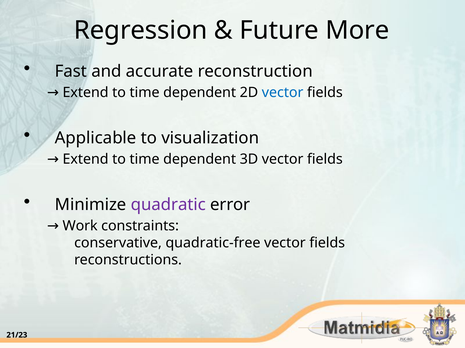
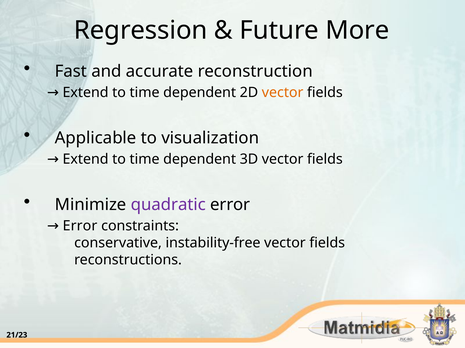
vector at (283, 93) colour: blue -> orange
Work at (80, 226): Work -> Error
quadratic-free: quadratic-free -> instability-free
